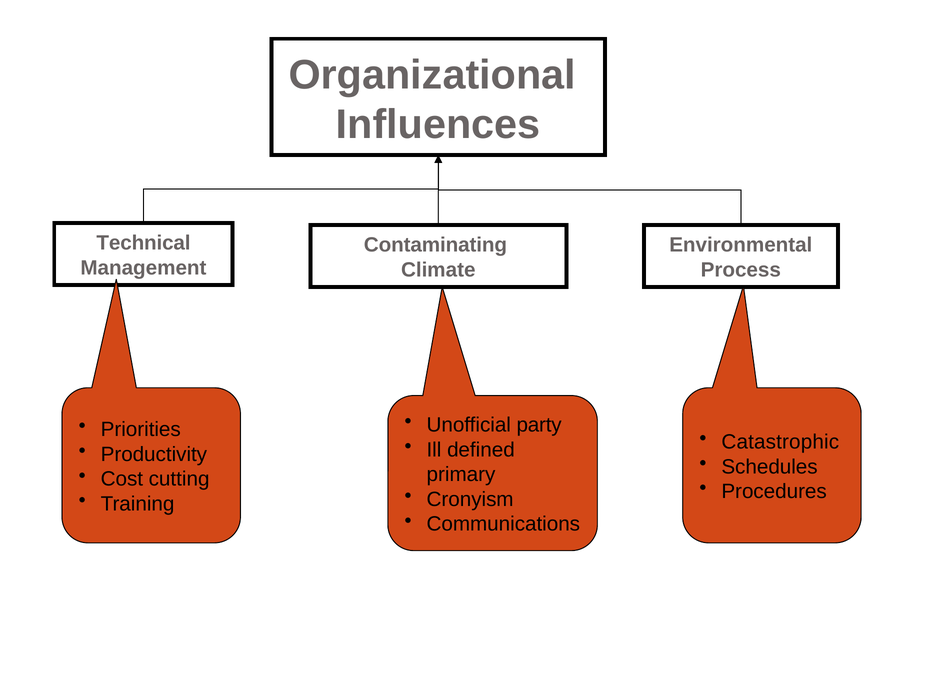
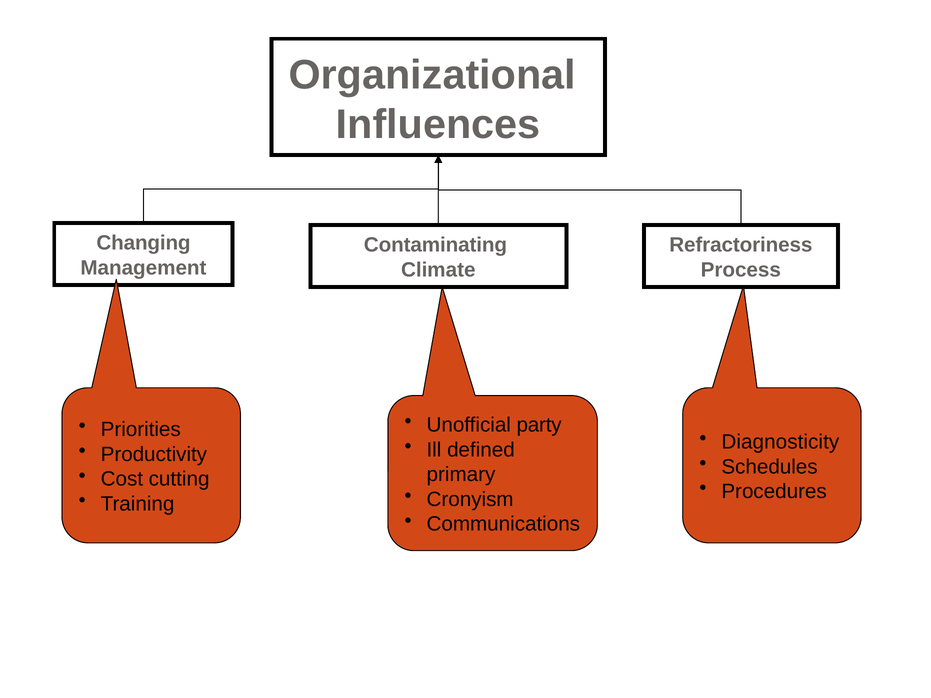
Technical: Technical -> Changing
Environmental: Environmental -> Refractoriness
Catastrophic: Catastrophic -> Diagnosticity
